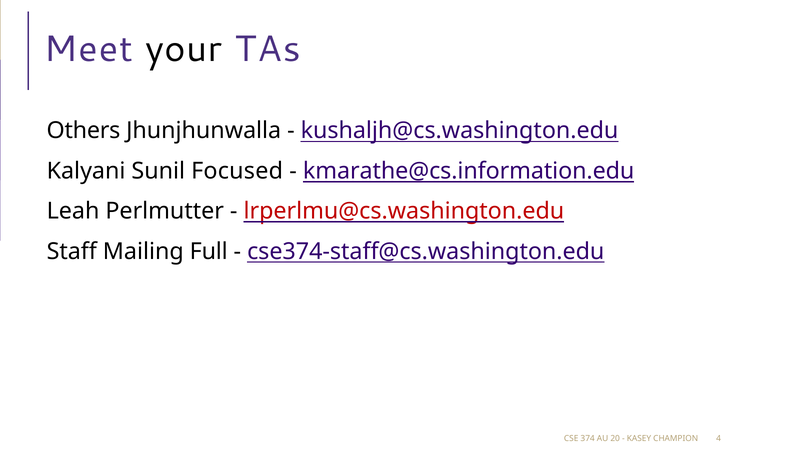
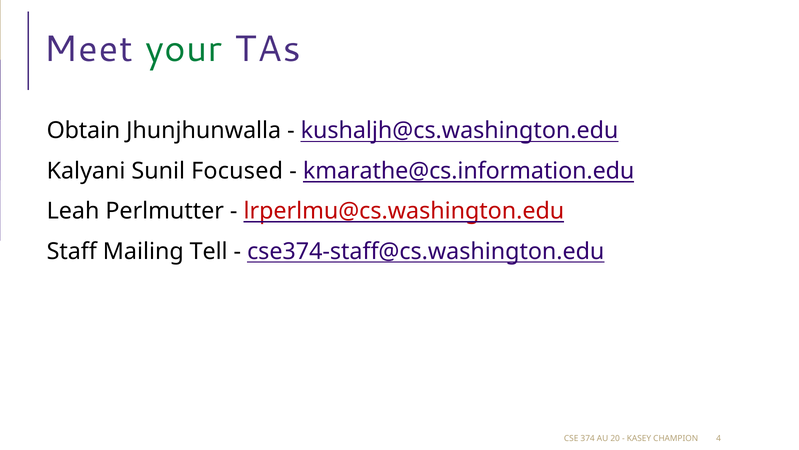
your colour: black -> green
Others: Others -> Obtain
Full: Full -> Tell
